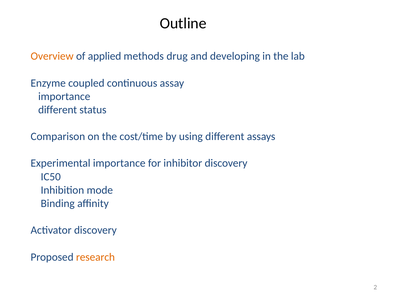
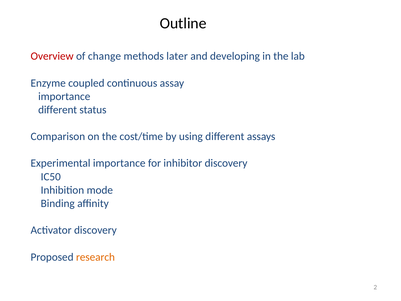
Overview colour: orange -> red
applied: applied -> change
drug: drug -> later
